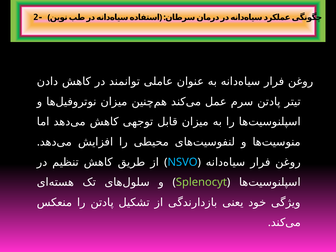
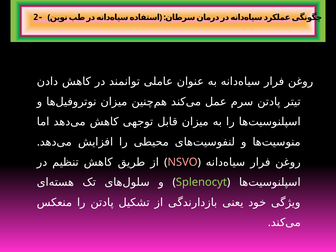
NSVO colour: light blue -> pink
